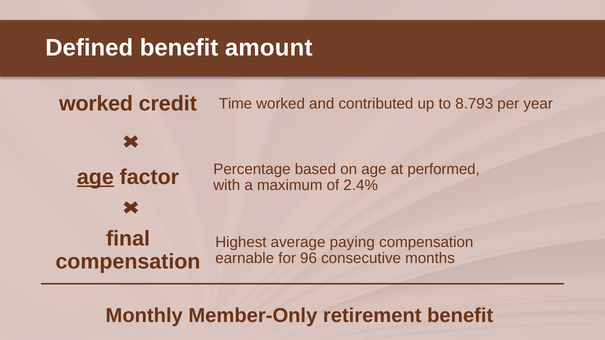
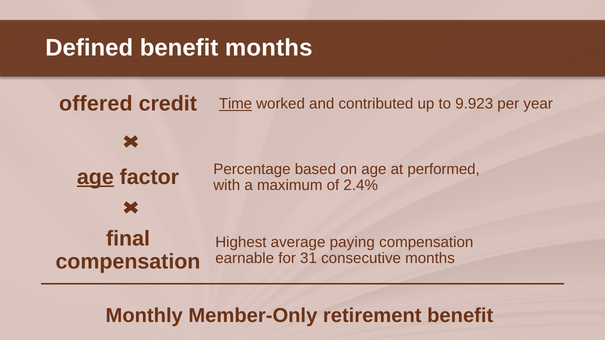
benefit amount: amount -> months
worked at (96, 104): worked -> offered
Time underline: none -> present
8.793: 8.793 -> 9.923
96: 96 -> 31
